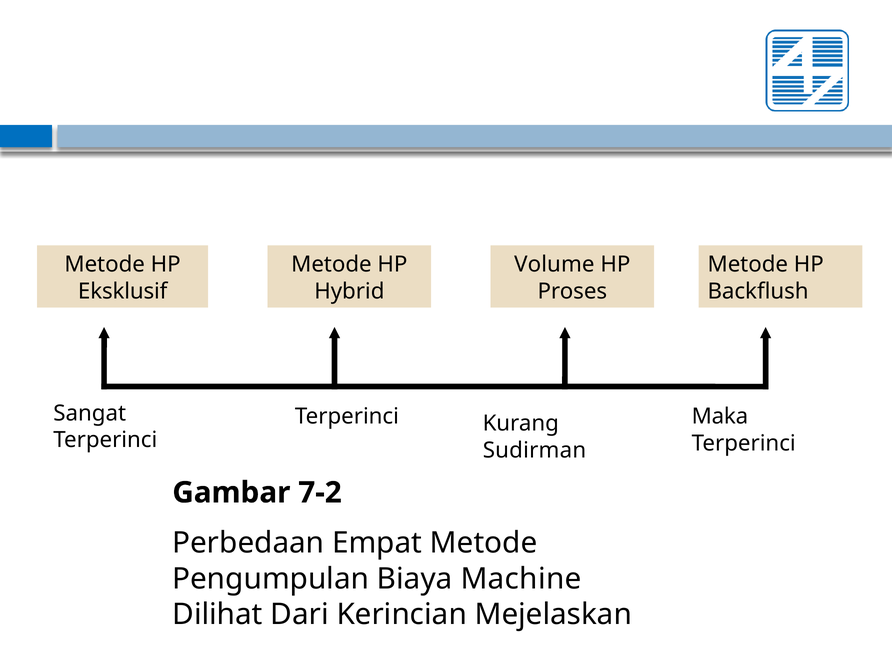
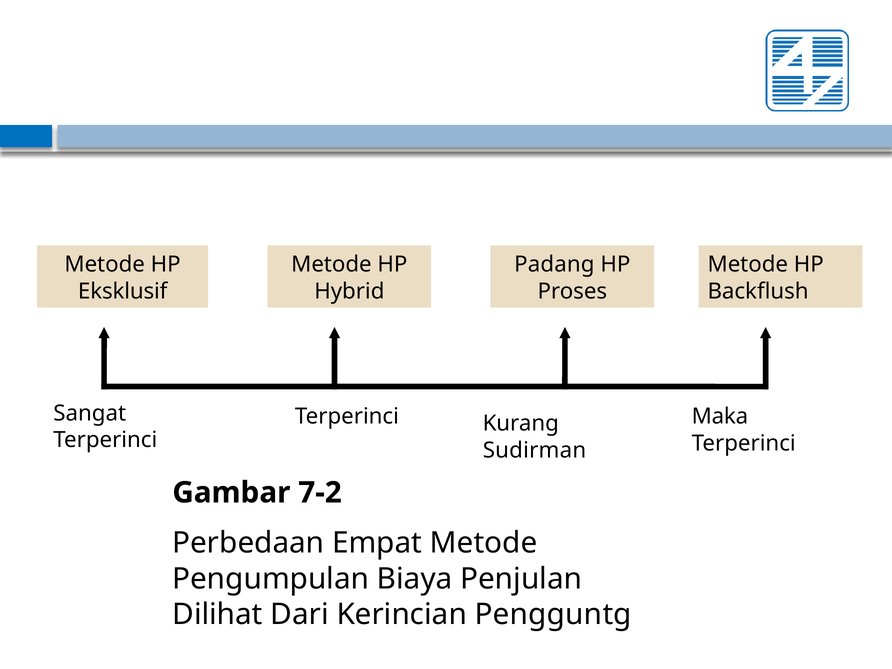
Volume: Volume -> Padang
Machine: Machine -> Penjulan
Mejelaskan: Mejelaskan -> Pengguntg
